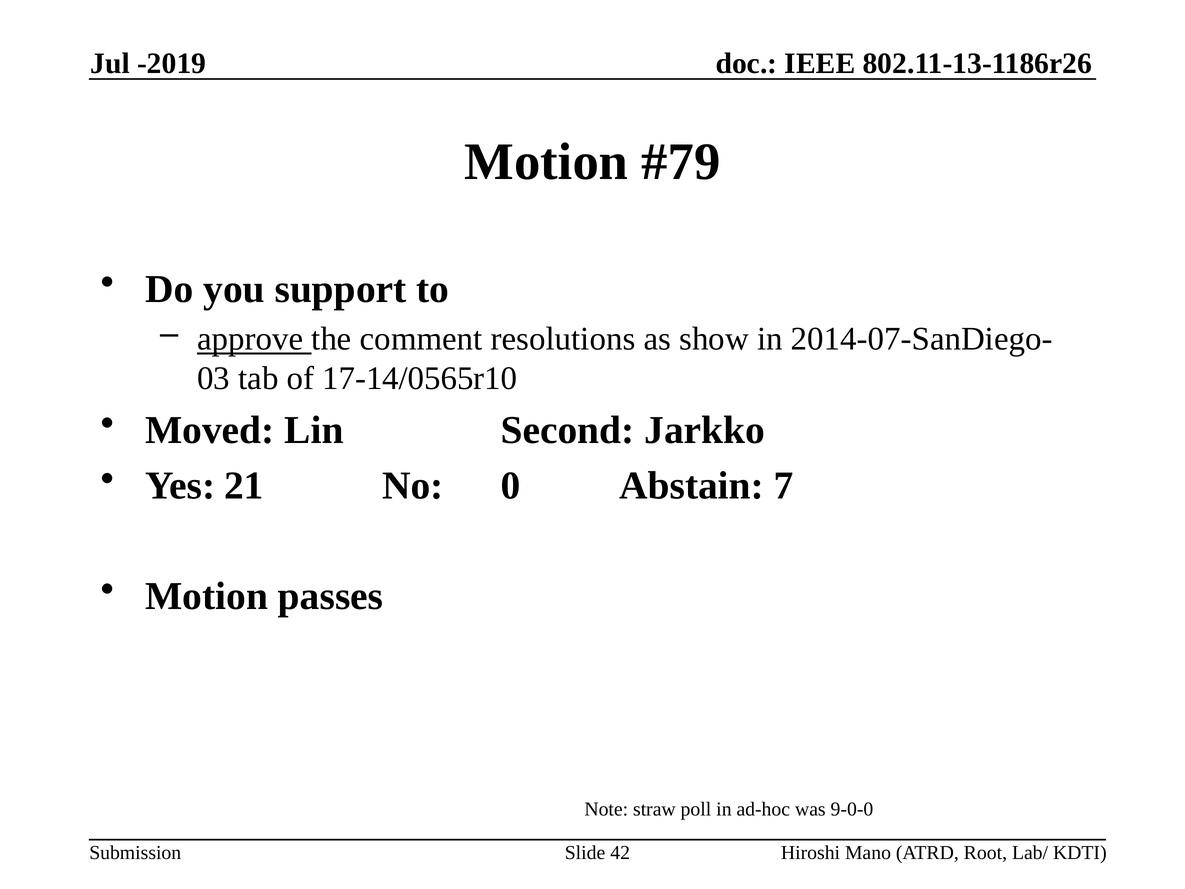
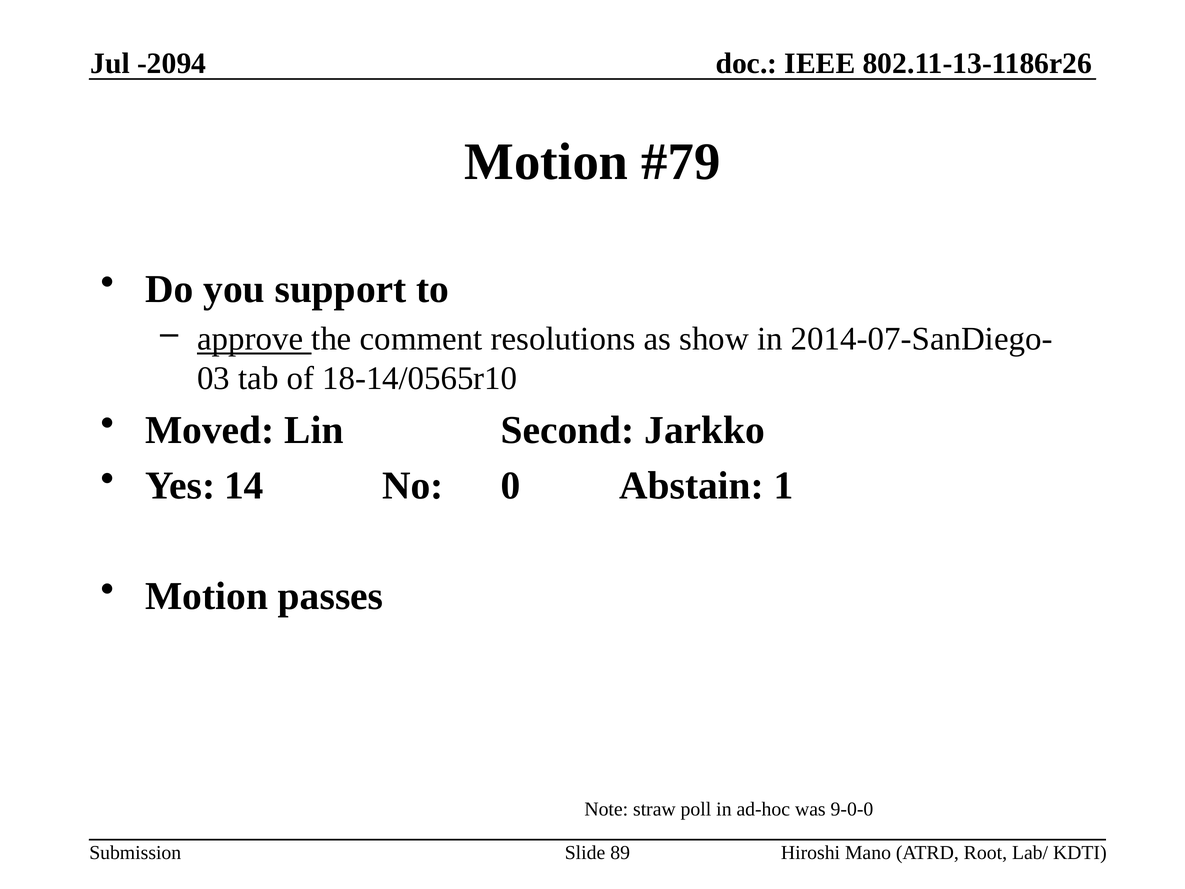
-2019: -2019 -> -2094
17-14/0565r10: 17-14/0565r10 -> 18-14/0565r10
21: 21 -> 14
7: 7 -> 1
42: 42 -> 89
